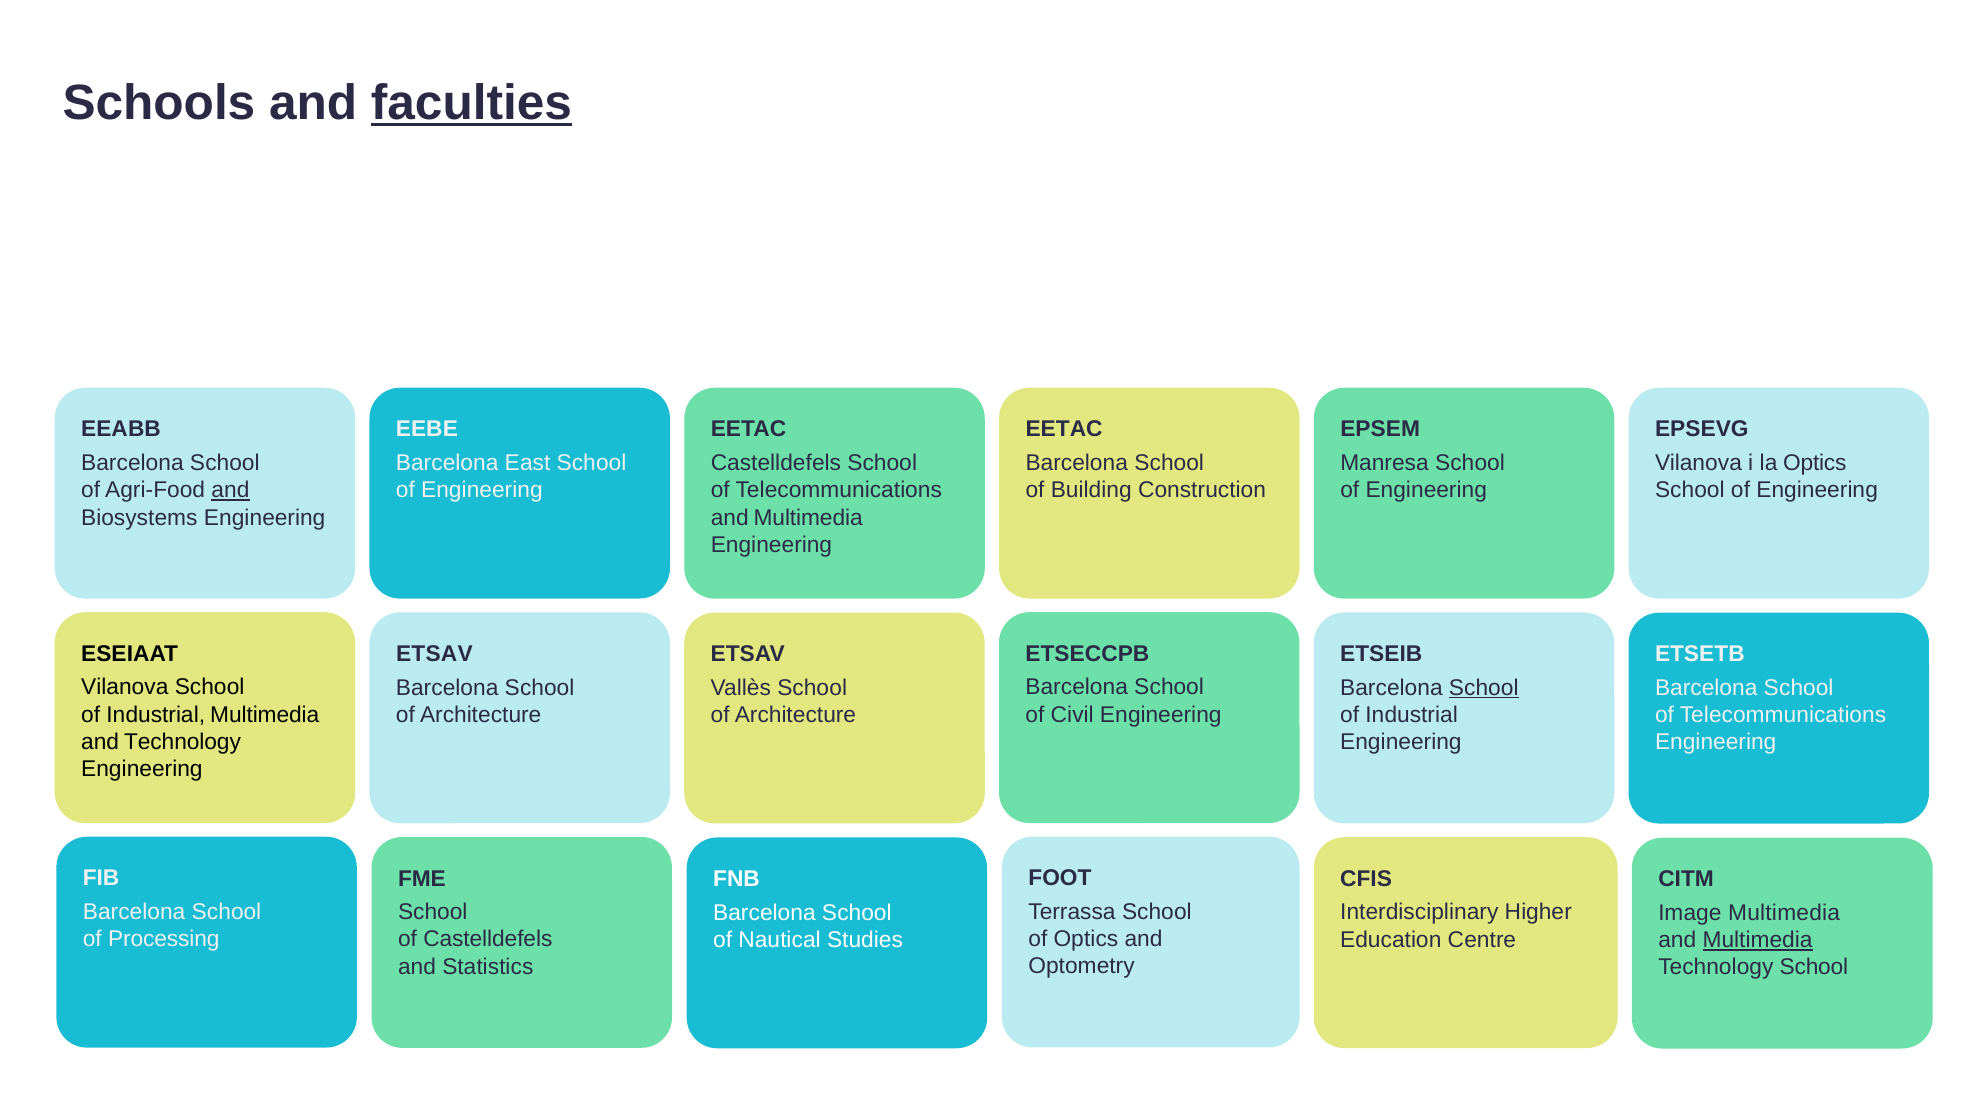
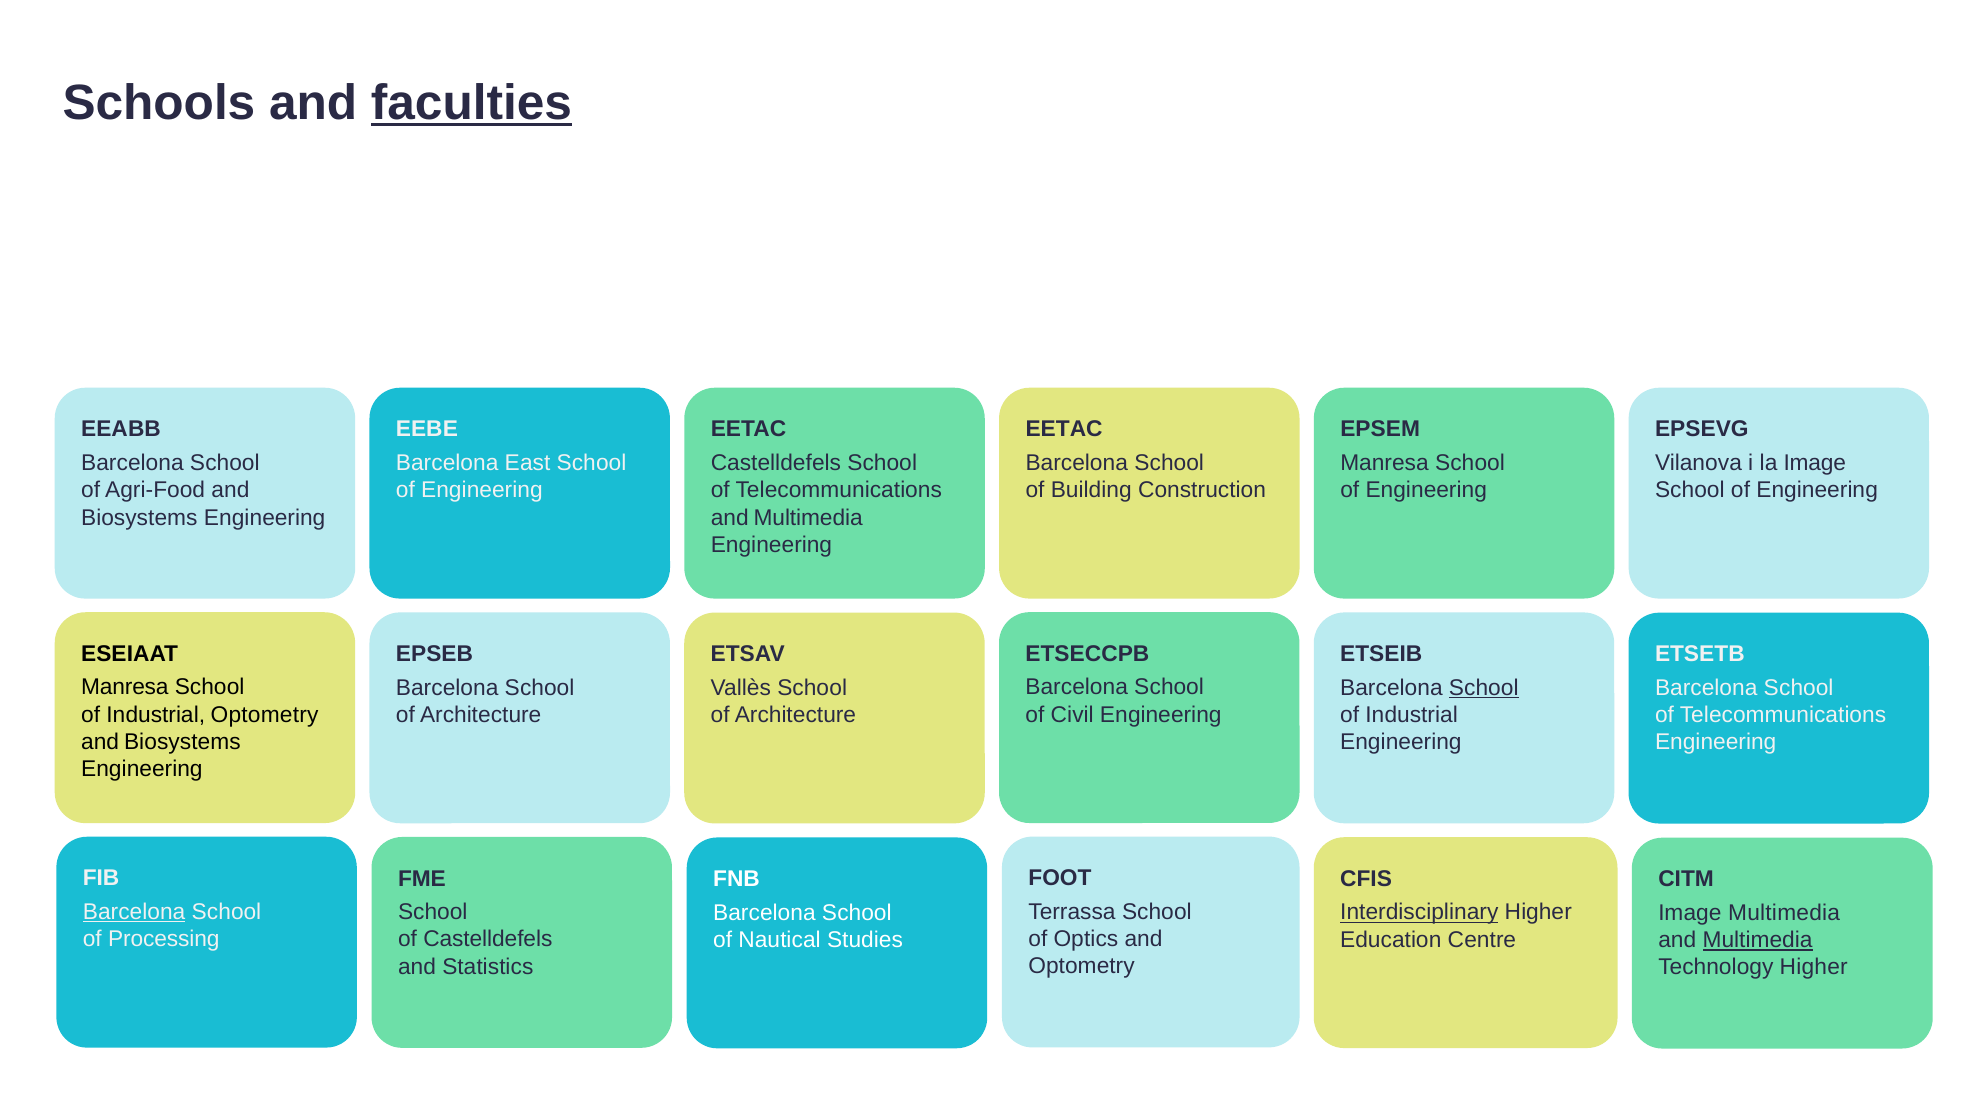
la Optics: Optics -> Image
and at (231, 490) underline: present -> none
ETSAV at (434, 654): ETSAV -> EPSEB
Vilanova at (125, 687): Vilanova -> Manresa
Industrial Multimedia: Multimedia -> Optometry
Technology at (182, 742): Technology -> Biosystems
Barcelona at (134, 912) underline: none -> present
Interdisciplinary underline: none -> present
Technology School: School -> Higher
